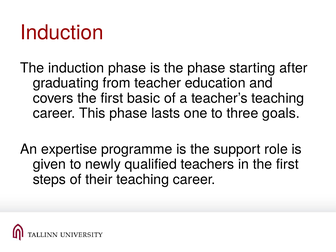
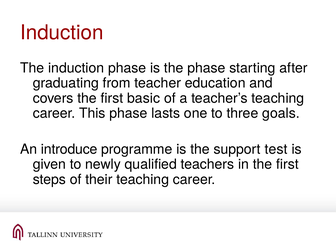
expertise: expertise -> introduce
role: role -> test
